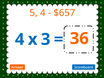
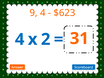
5: 5 -> 9
$657: $657 -> $623
3: 3 -> 2
36: 36 -> 31
